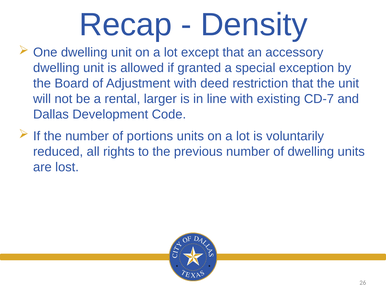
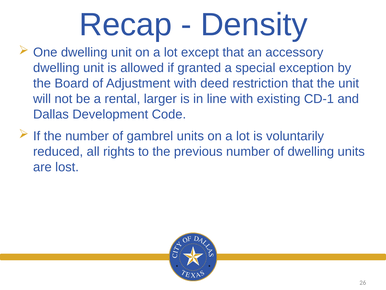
CD-7: CD-7 -> CD-1
portions: portions -> gambrel
